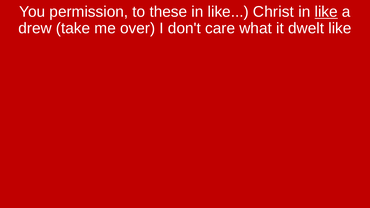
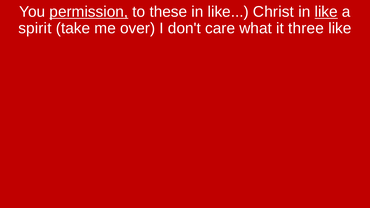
permission underline: none -> present
drew: drew -> spirit
dwelt: dwelt -> three
